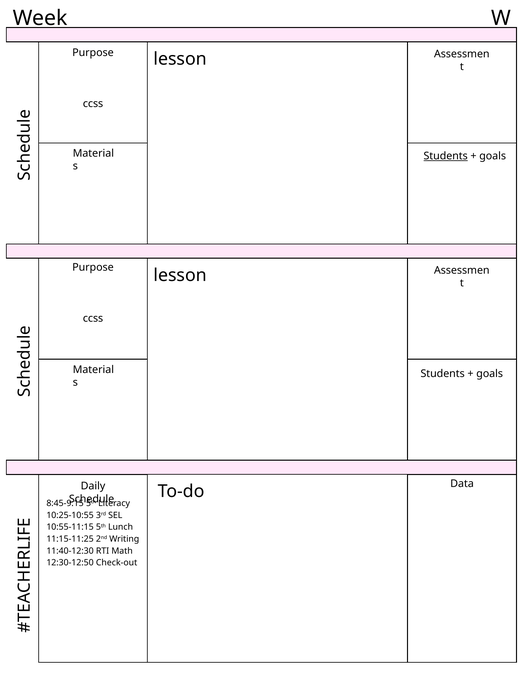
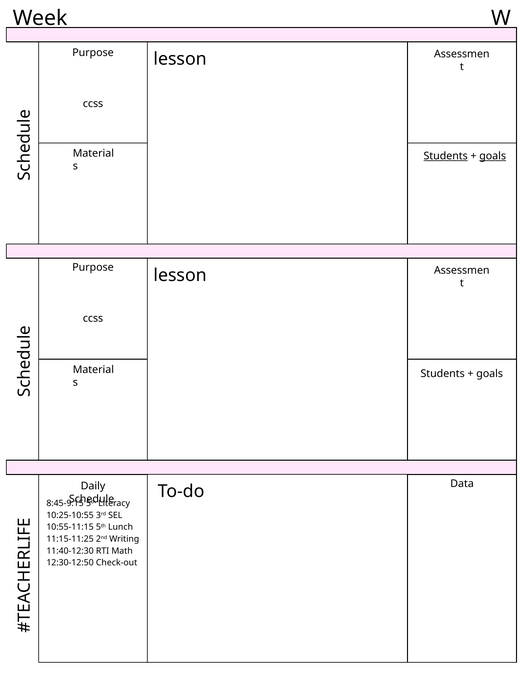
goals at (493, 156) underline: none -> present
